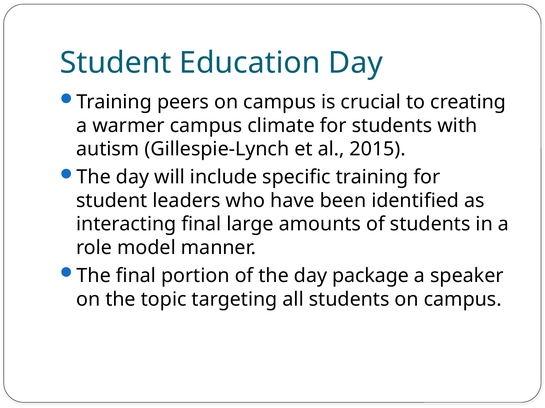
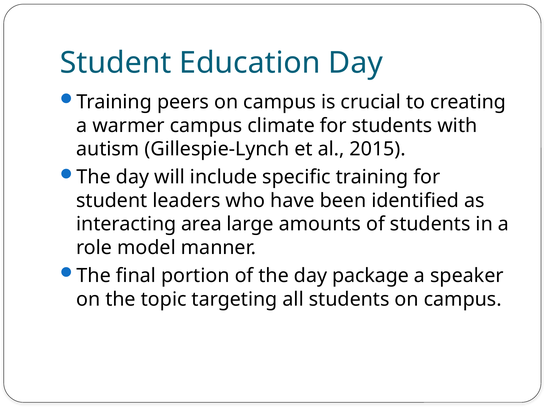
interacting final: final -> area
